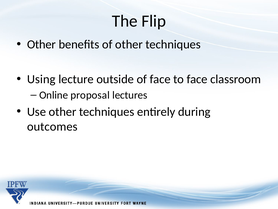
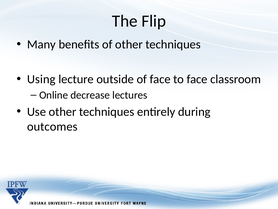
Other at (41, 44): Other -> Many
proposal: proposal -> decrease
